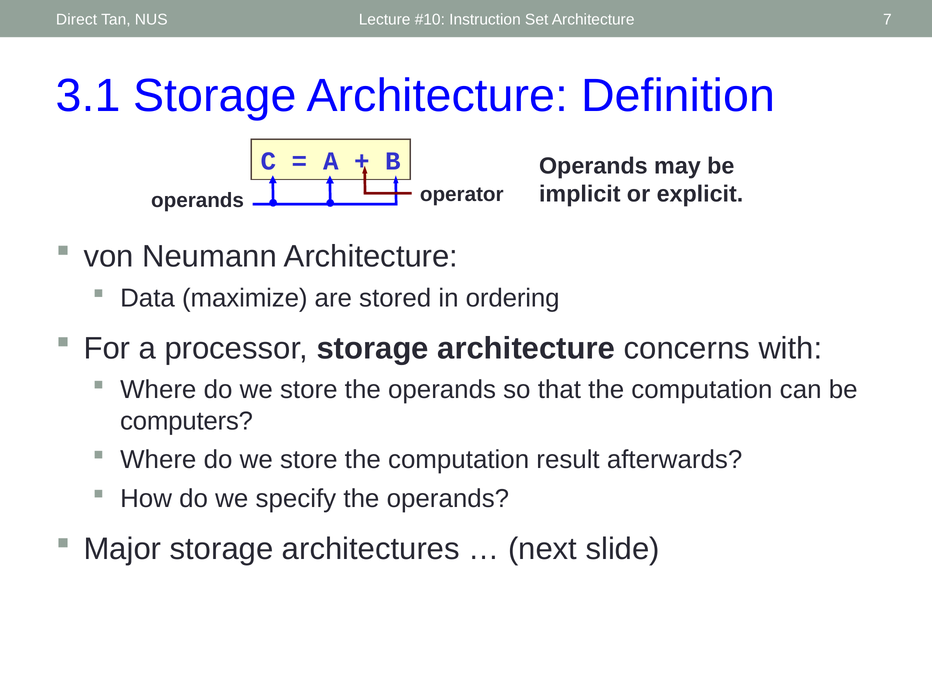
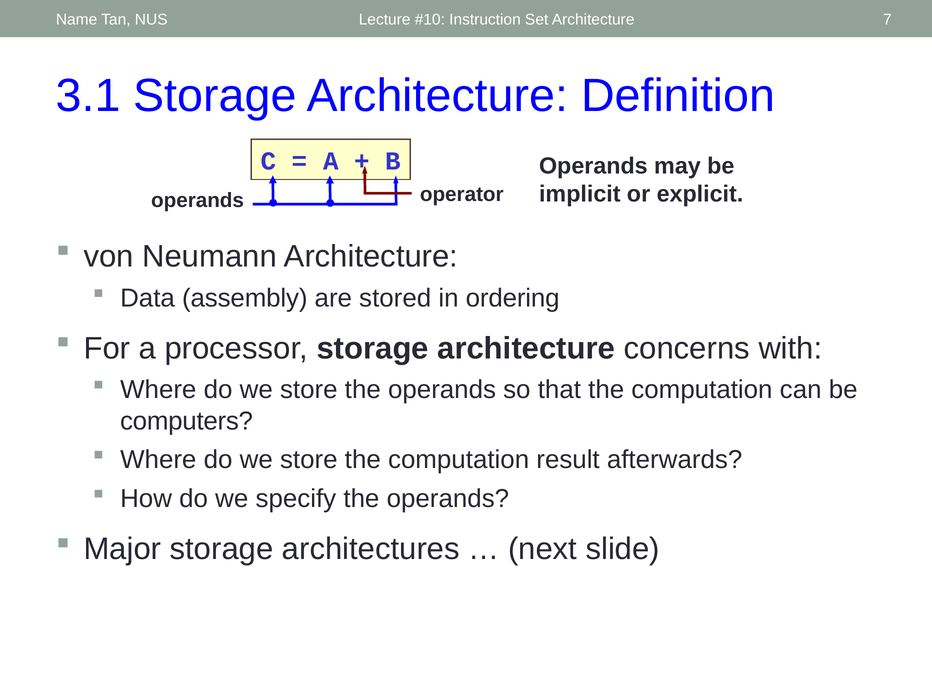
Direct: Direct -> Name
maximize: maximize -> assembly
